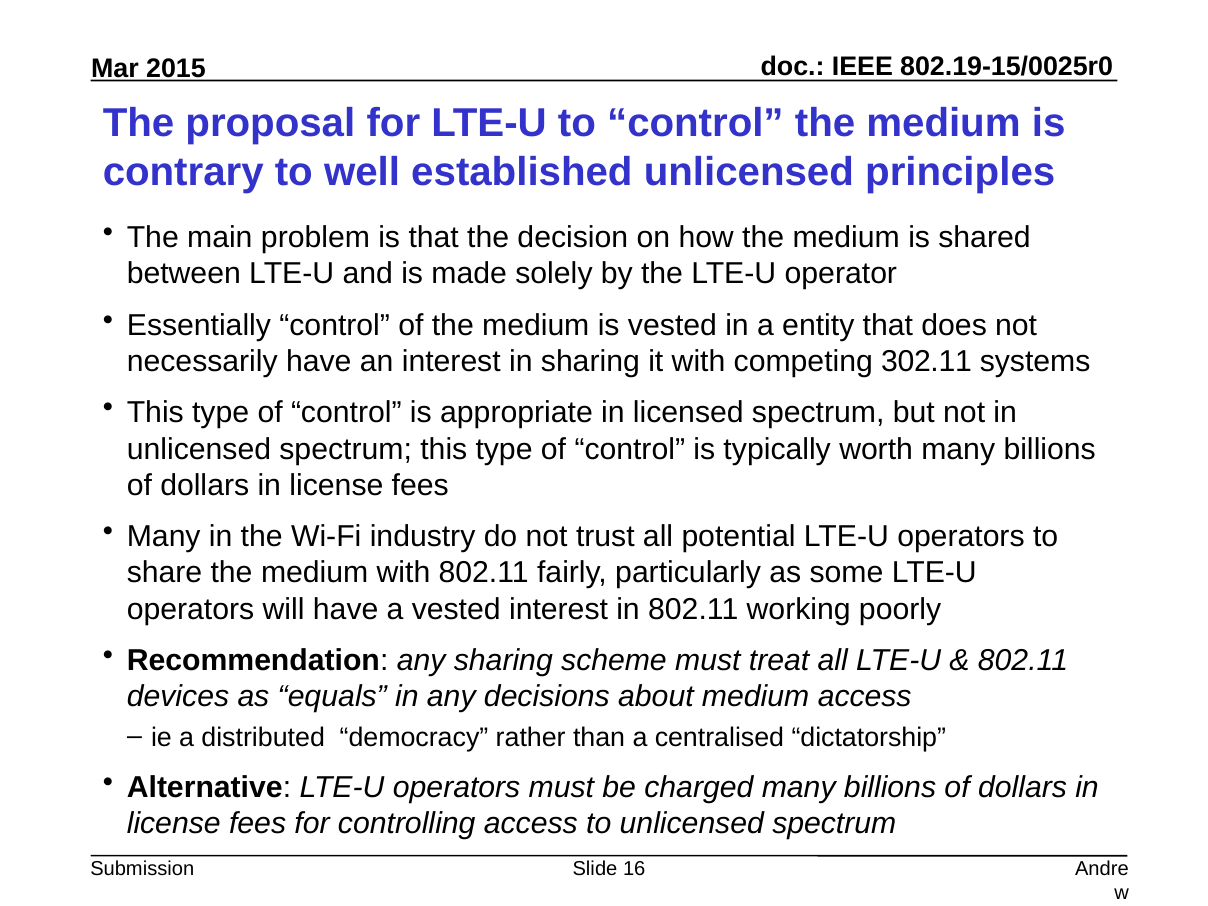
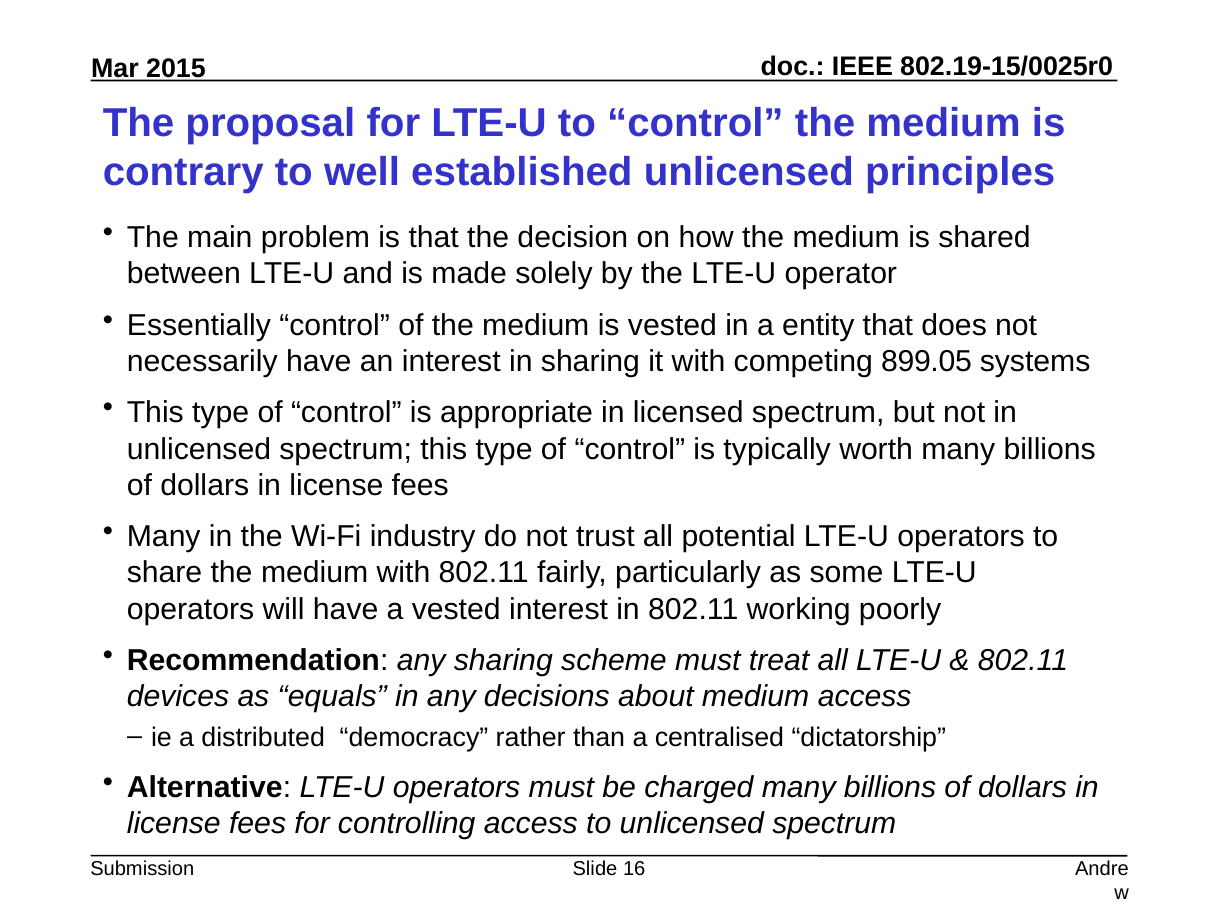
302.11: 302.11 -> 899.05
